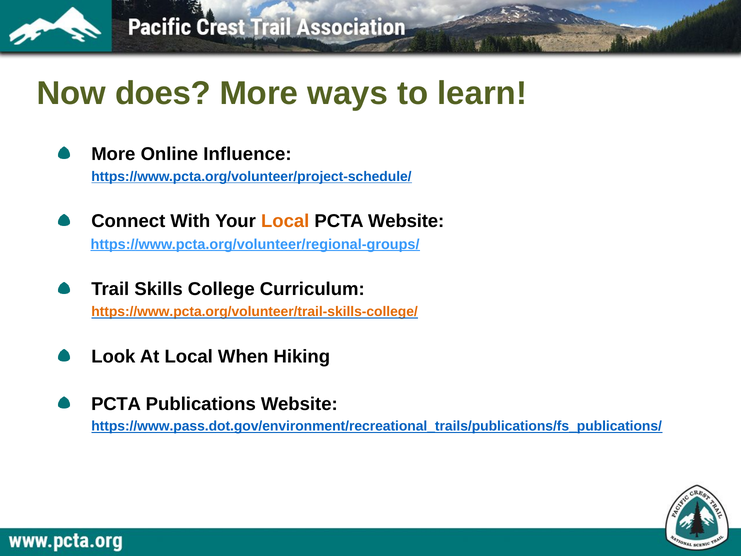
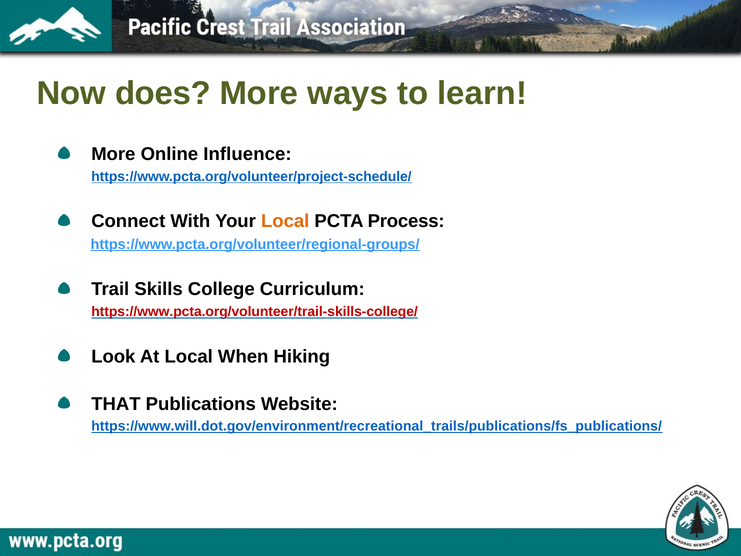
PCTA Website: Website -> Process
https://www.pcta.org/volunteer/trail-skills-college/ colour: orange -> red
PCTA at (116, 404): PCTA -> THAT
https://www.pass.dot.gov/environment/recreational_trails/publications/fs_publications/: https://www.pass.dot.gov/environment/recreational_trails/publications/fs_publications/ -> https://www.will.dot.gov/environment/recreational_trails/publications/fs_publications/
